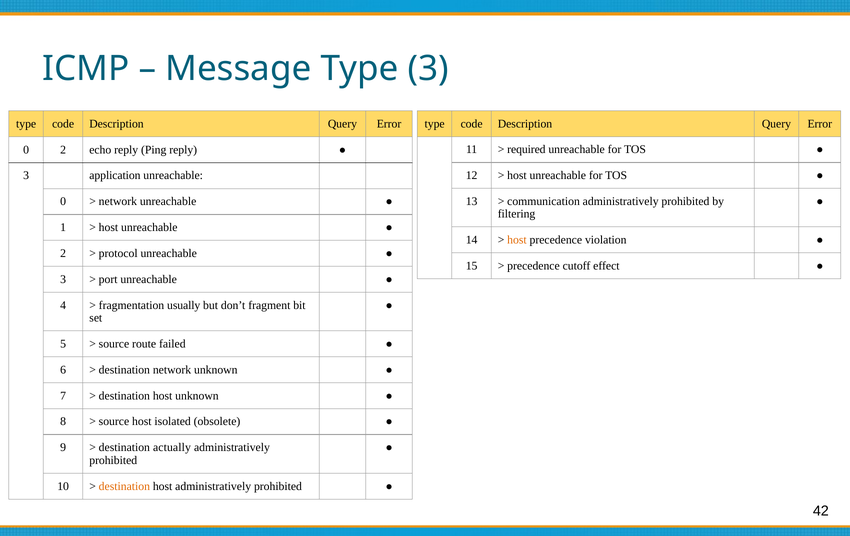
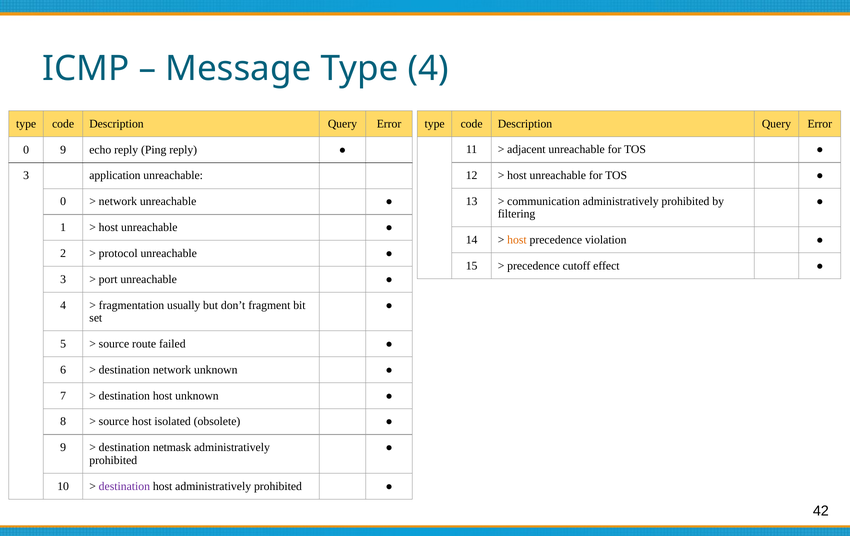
Type 3: 3 -> 4
required: required -> adjacent
0 2: 2 -> 9
actually: actually -> netmask
destination at (124, 486) colour: orange -> purple
